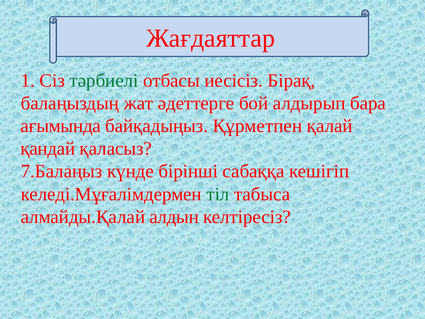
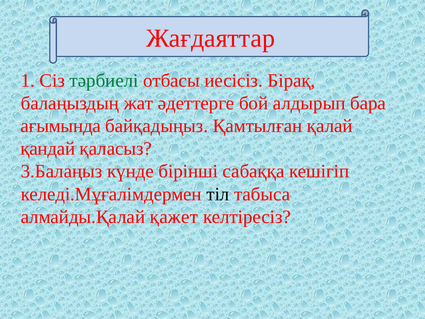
Құрметпен: Құрметпен -> Қамтылған
7.Балаңыз: 7.Балаңыз -> 3.Балаңыз
тіл colour: green -> black
алдын: алдын -> қажет
